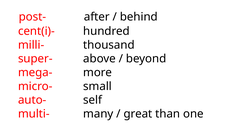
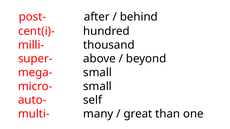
more at (98, 73): more -> small
